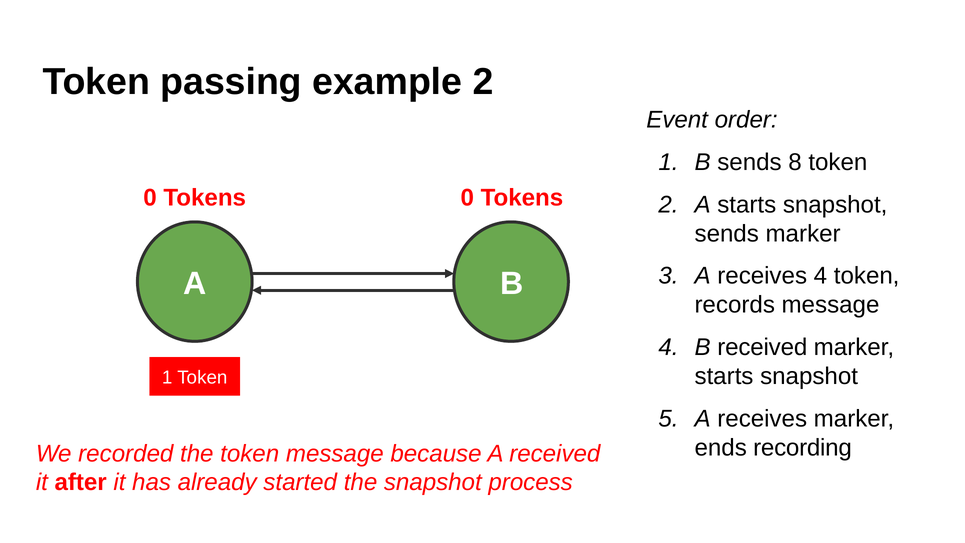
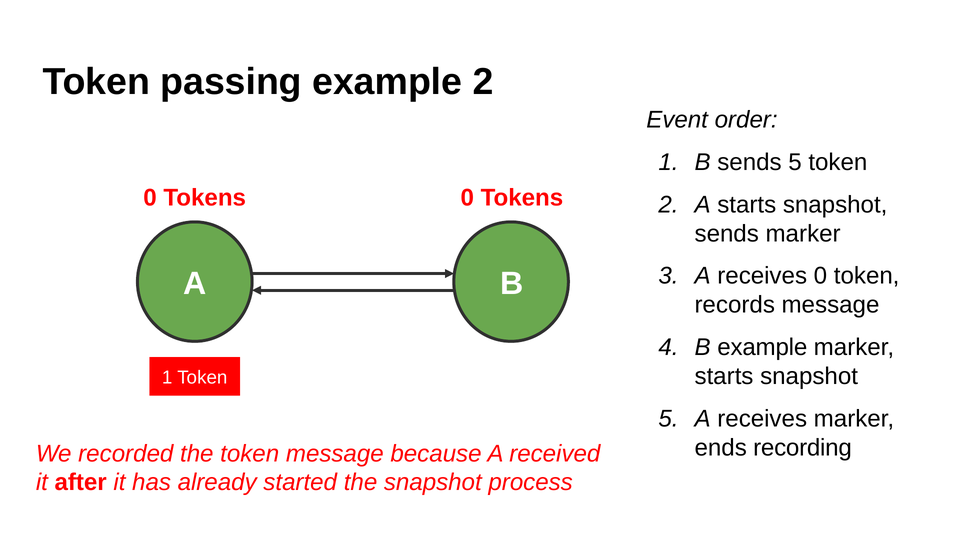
sends 8: 8 -> 5
receives 4: 4 -> 0
B received: received -> example
